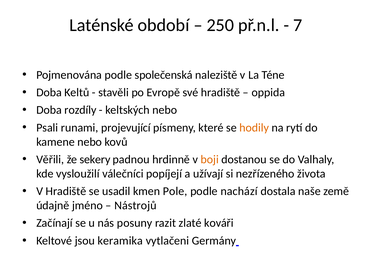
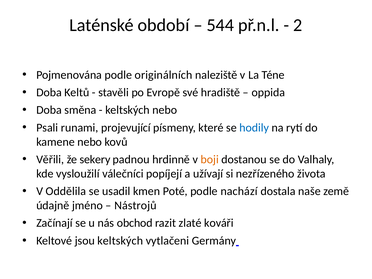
250: 250 -> 544
7: 7 -> 2
společenská: společenská -> originálních
rozdíly: rozdíly -> směna
hodily colour: orange -> blue
V Hradiště: Hradiště -> Oddělila
Pole: Pole -> Poté
posuny: posuny -> obchod
jsou keramika: keramika -> keltských
